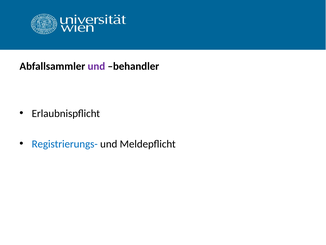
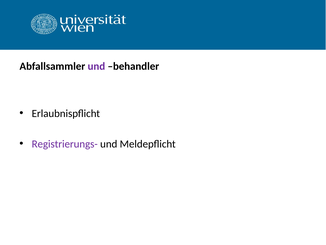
Registrierungs- colour: blue -> purple
